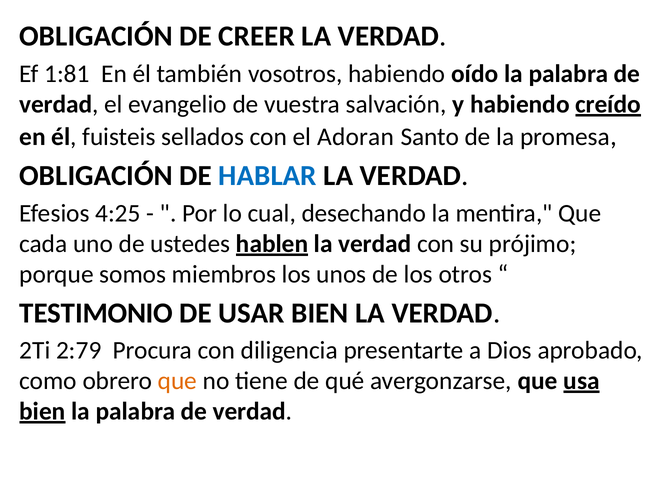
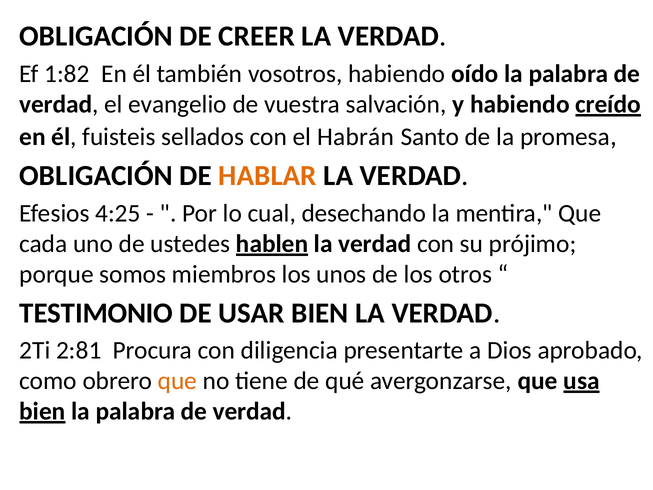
1:81: 1:81 -> 1:82
Adoran: Adoran -> Habrán
HABLAR colour: blue -> orange
2:79: 2:79 -> 2:81
